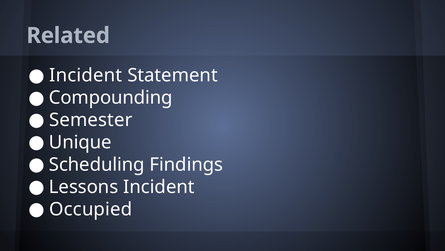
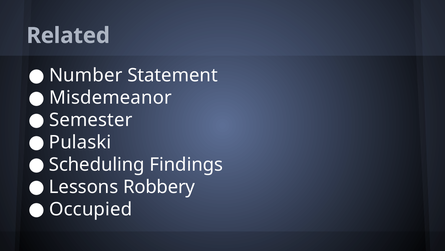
Incident at (86, 75): Incident -> Number
Compounding: Compounding -> Misdemeanor
Unique: Unique -> Pulaski
Lessons Incident: Incident -> Robbery
